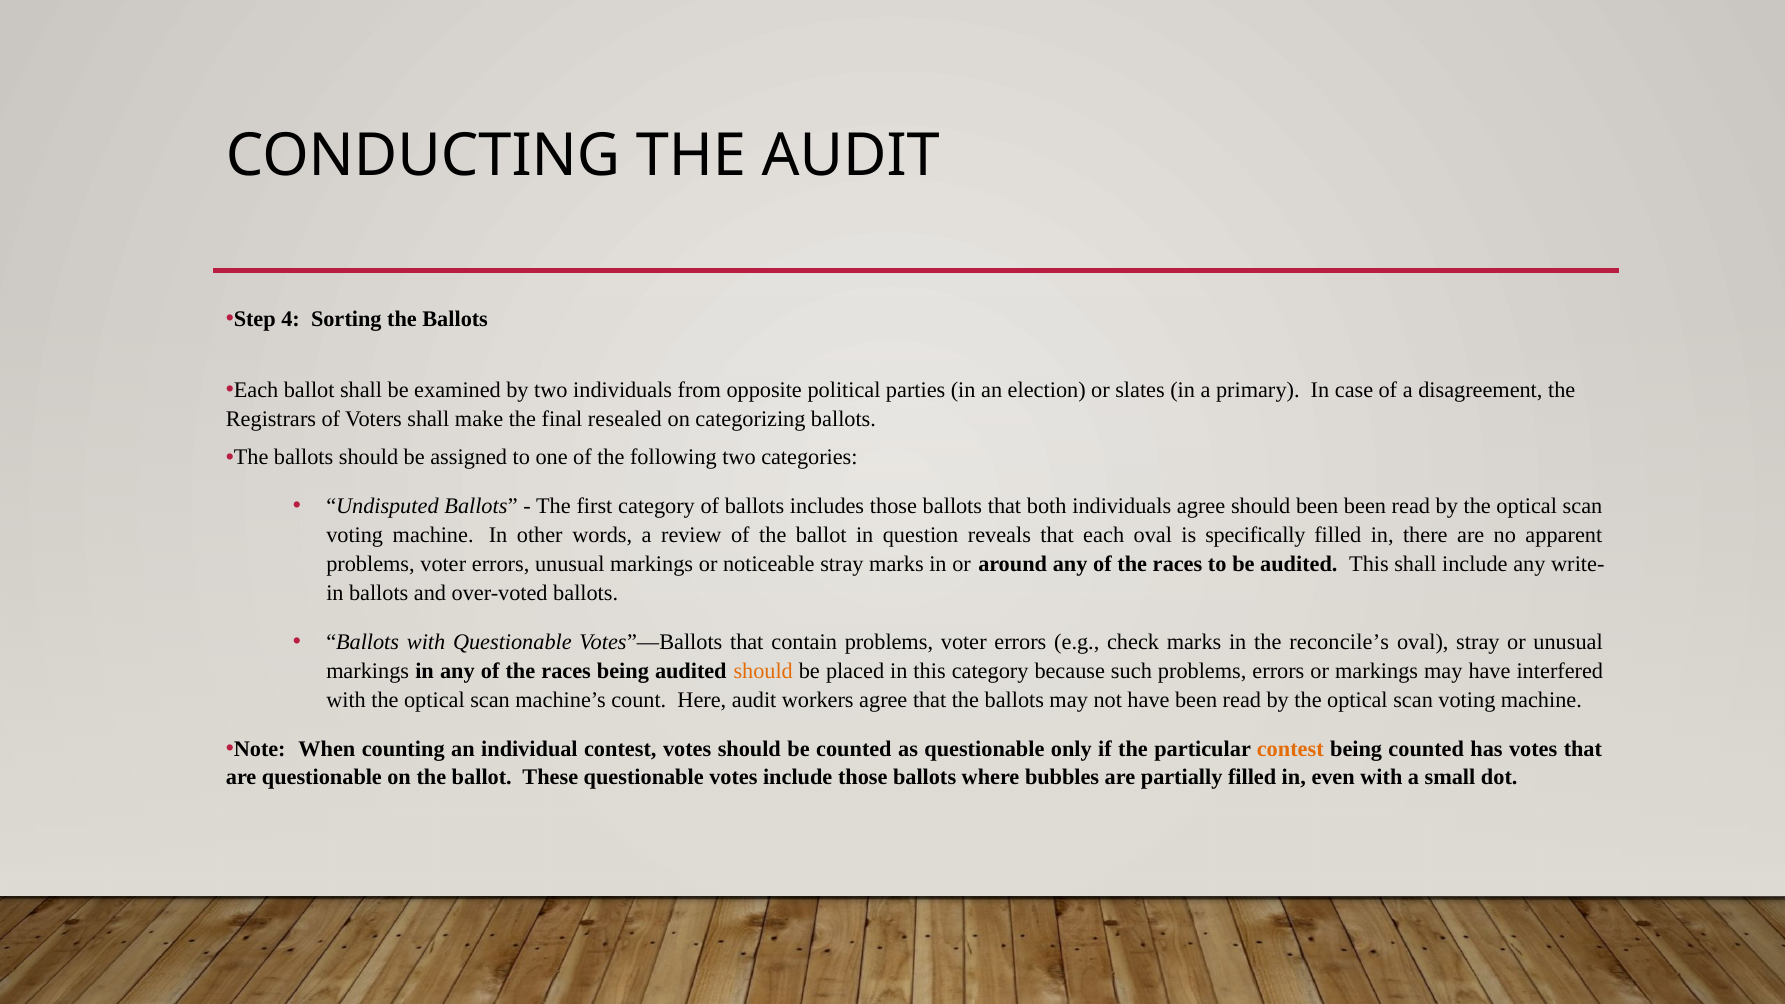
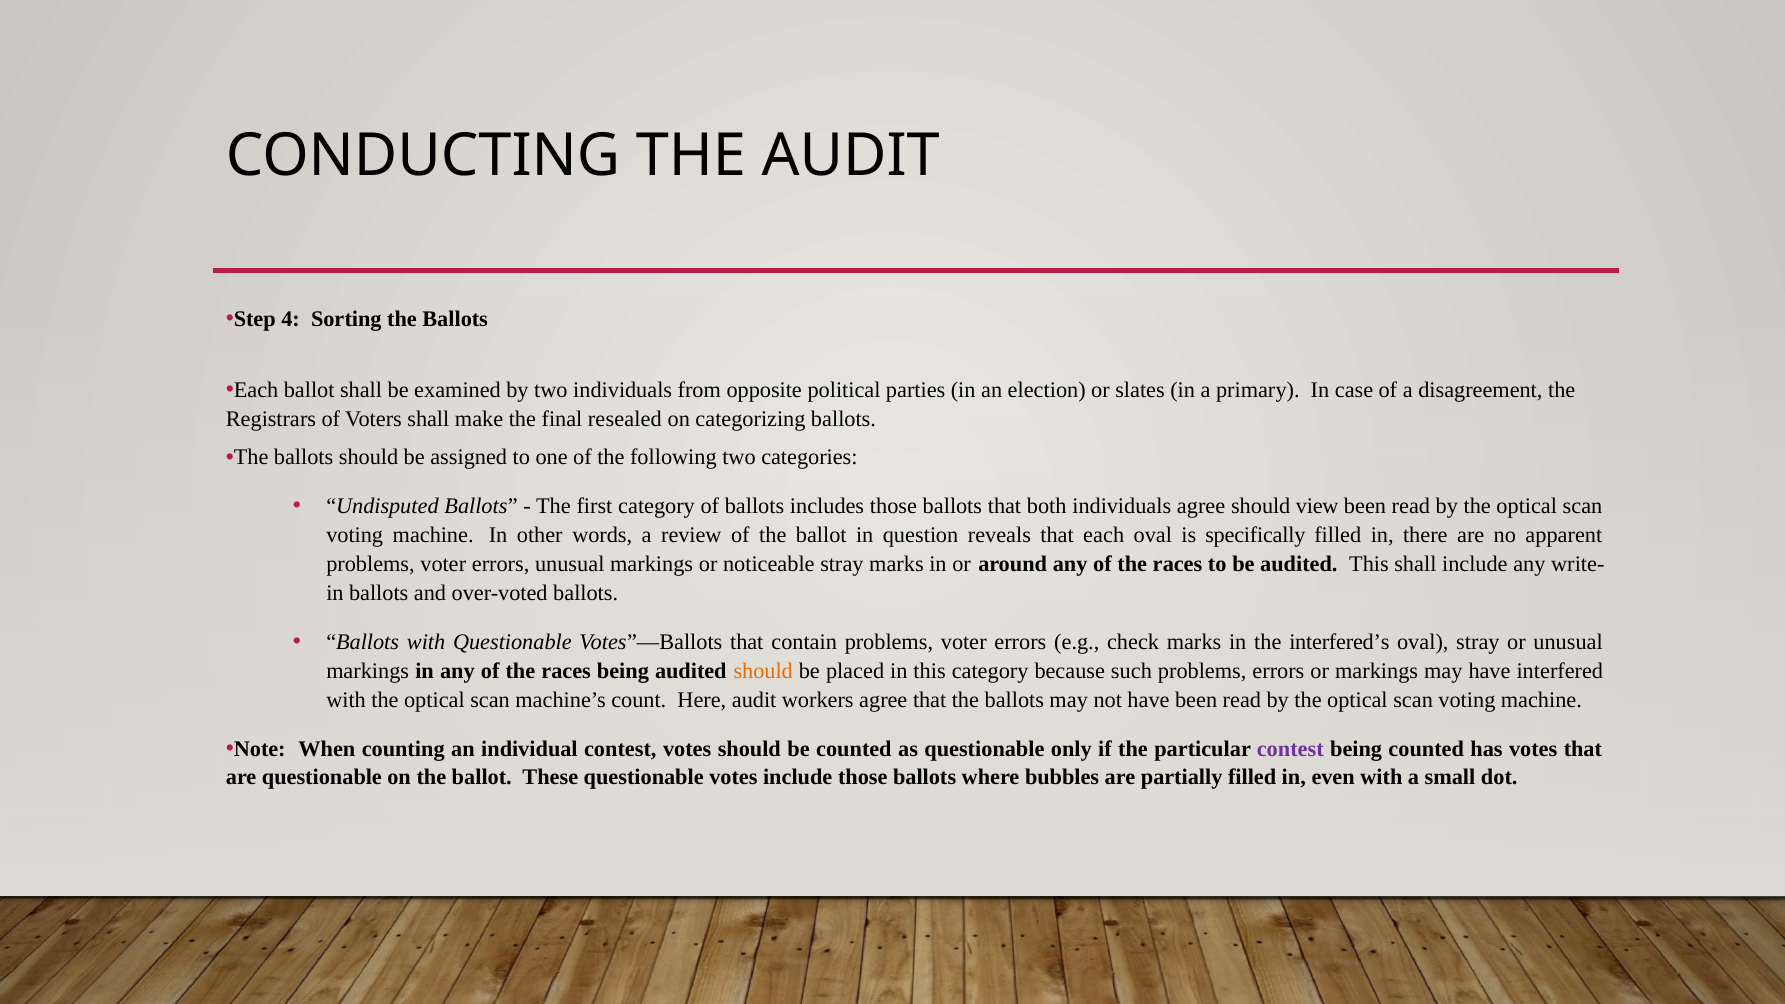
should been: been -> view
reconcile’s: reconcile’s -> interfered’s
contest at (1290, 749) colour: orange -> purple
